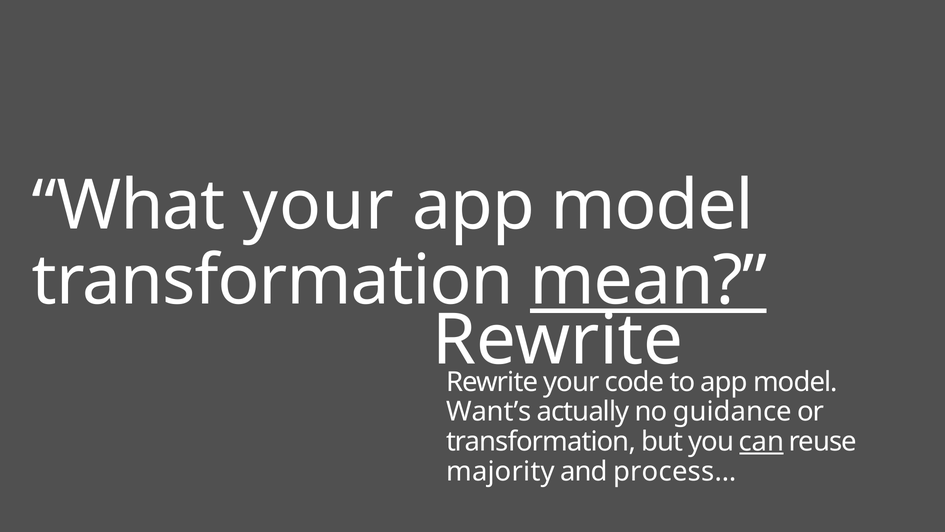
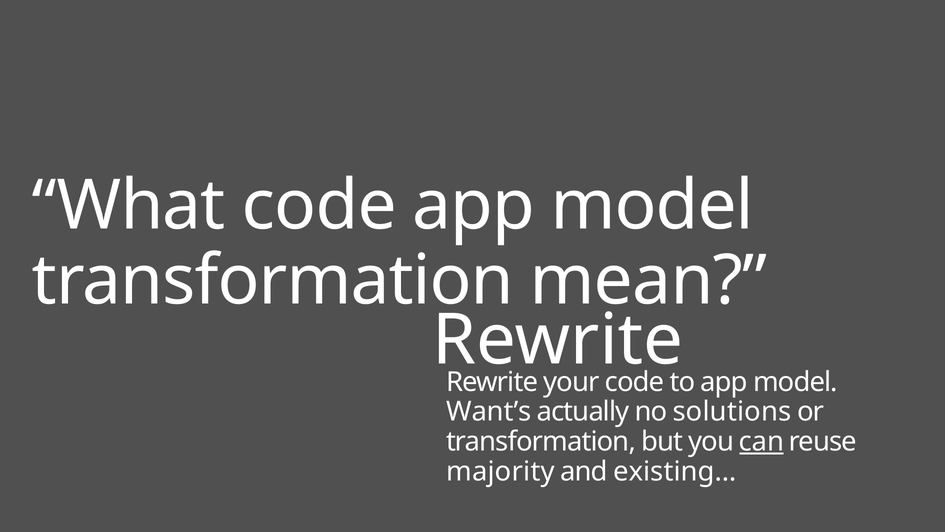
What your: your -> code
mean underline: present -> none
guidance: guidance -> solutions
process…: process… -> existing…
